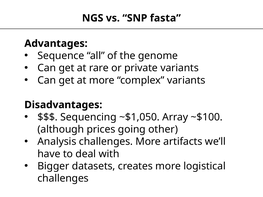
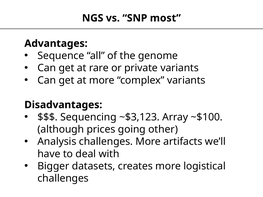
fasta: fasta -> most
~$1,050: ~$1,050 -> ~$3,123
